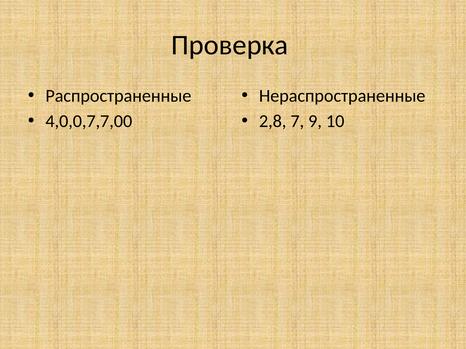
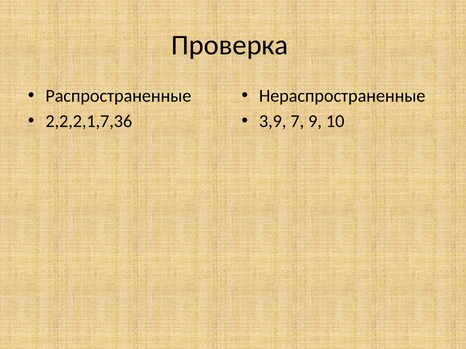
4,0,0,7,7,00: 4,0,0,7,7,00 -> 2,2,2,1,7,36
2,8: 2,8 -> 3,9
